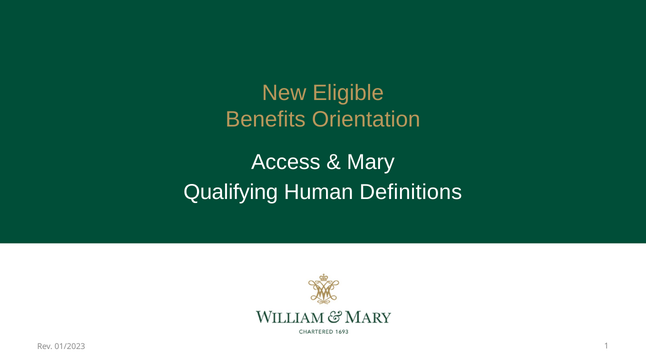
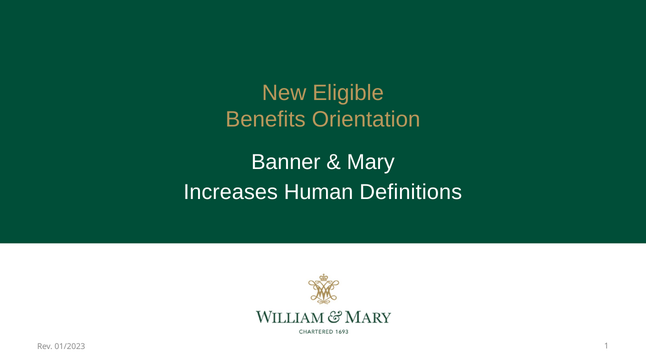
Access: Access -> Banner
Qualifying: Qualifying -> Increases
